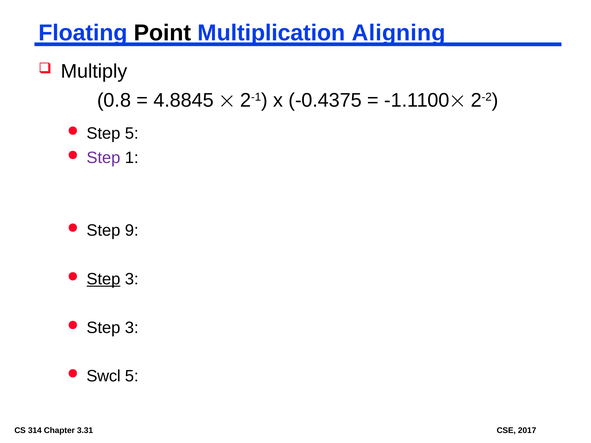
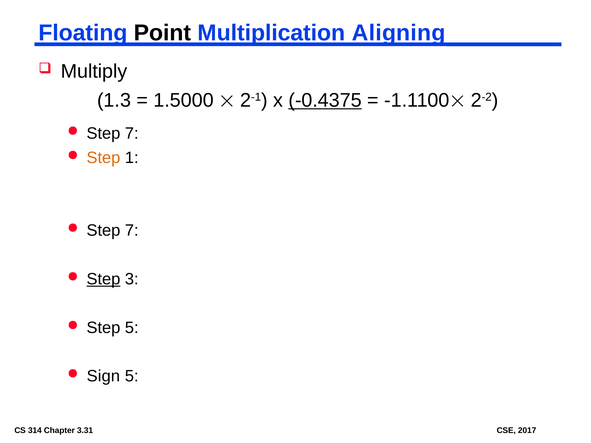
0.8: 0.8 -> 1.3
4.8845: 4.8845 -> 1.5000
-0.4375 underline: none -> present
5 at (132, 134): 5 -> 7
Step at (103, 158) colour: purple -> orange
9 at (132, 231): 9 -> 7
3 at (132, 328): 3 -> 5
Swcl: Swcl -> Sign
